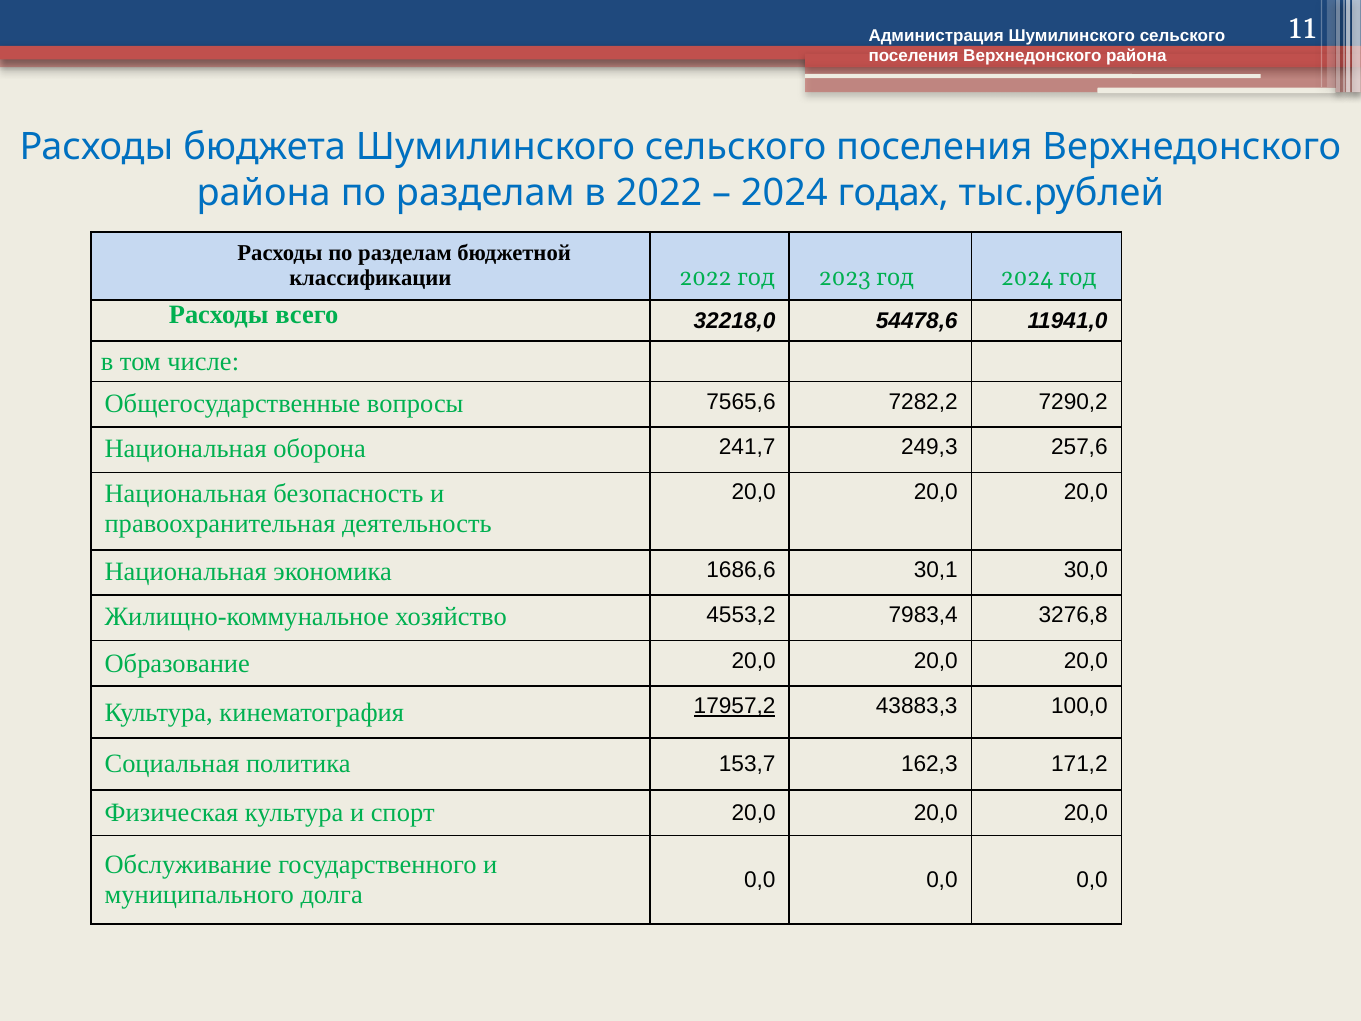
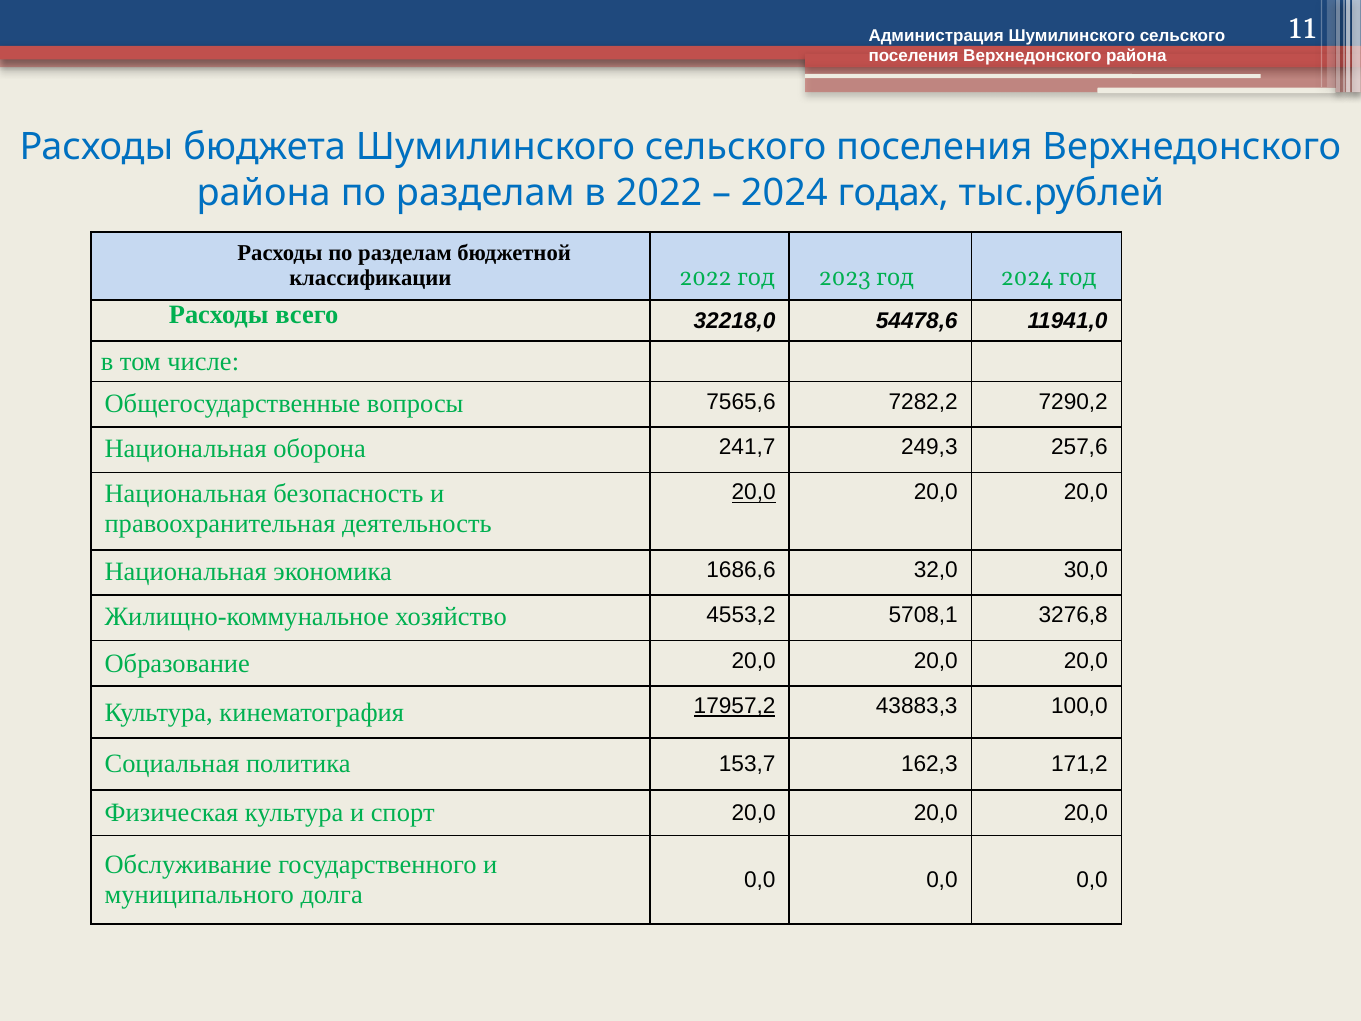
20,0 at (754, 492) underline: none -> present
30,1: 30,1 -> 32,0
7983,4: 7983,4 -> 5708,1
